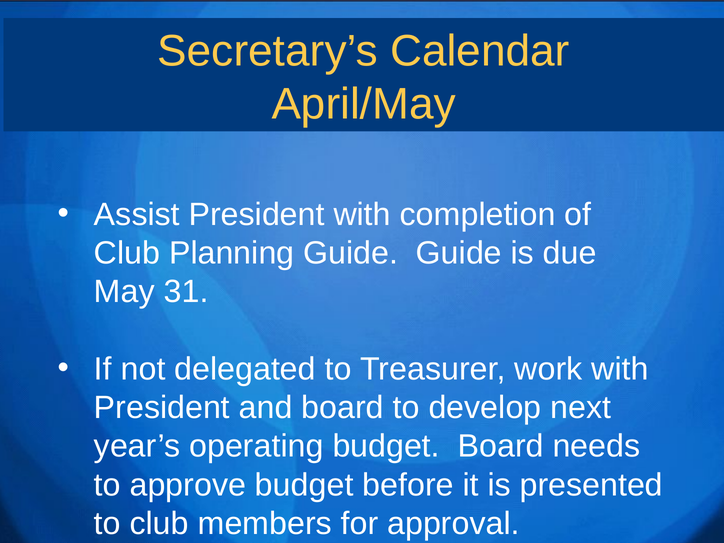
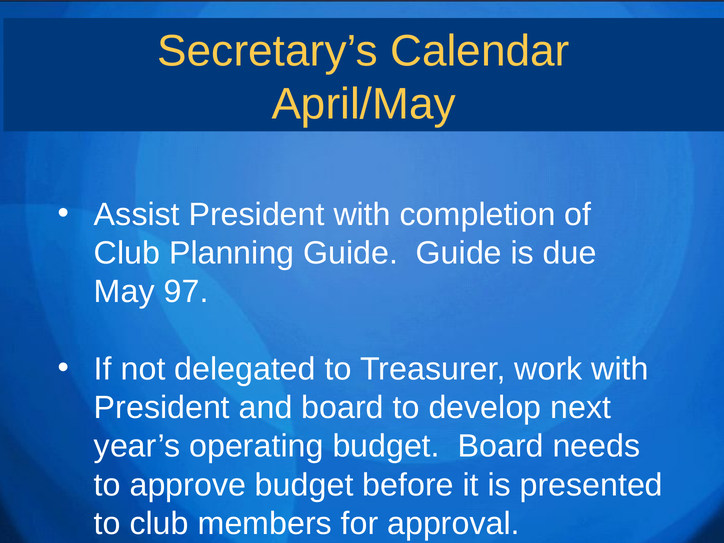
31: 31 -> 97
